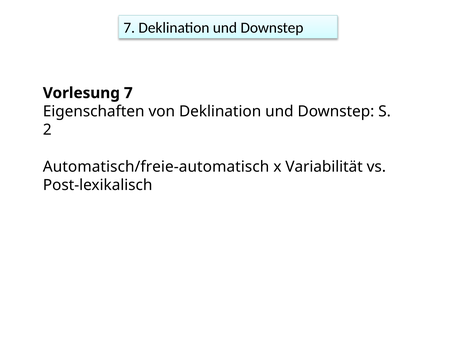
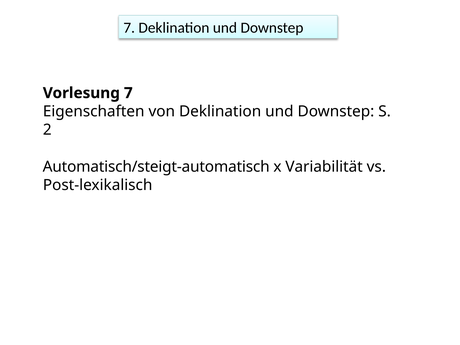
Automatisch/freie-automatisch: Automatisch/freie-automatisch -> Automatisch/steigt-automatisch
